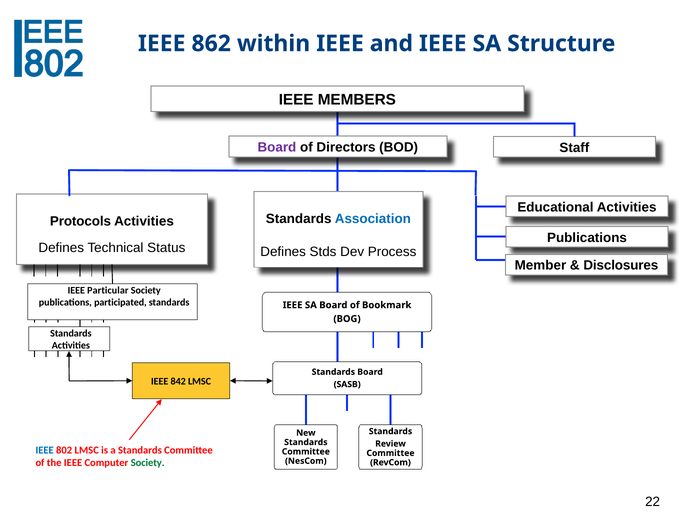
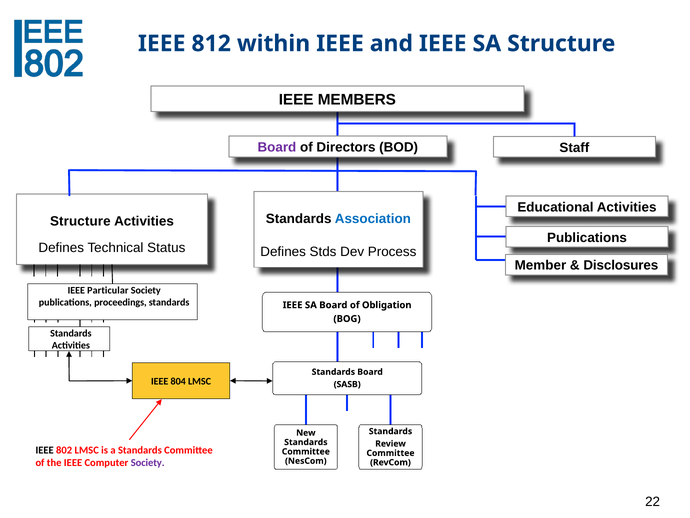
862: 862 -> 812
Protocols at (80, 221): Protocols -> Structure
participated: participated -> proceedings
Bookmark: Bookmark -> Obligation
842: 842 -> 804
IEEE at (45, 450) colour: blue -> black
Society at (148, 462) colour: green -> purple
